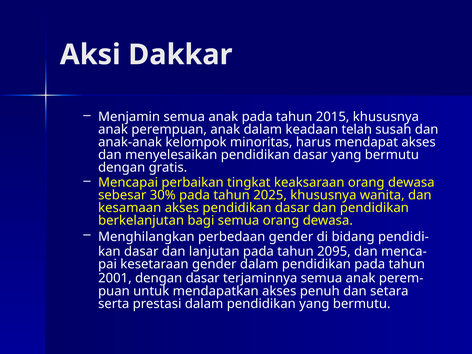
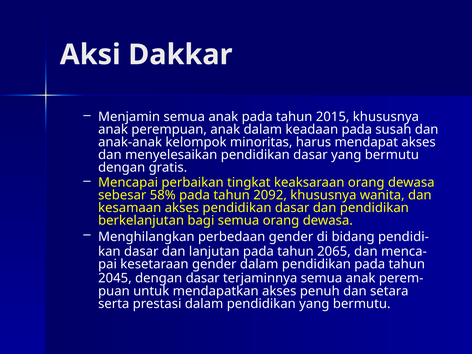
keadaan telah: telah -> pada
30%: 30% -> 58%
2025: 2025 -> 2092
2095: 2095 -> 2065
2001: 2001 -> 2045
